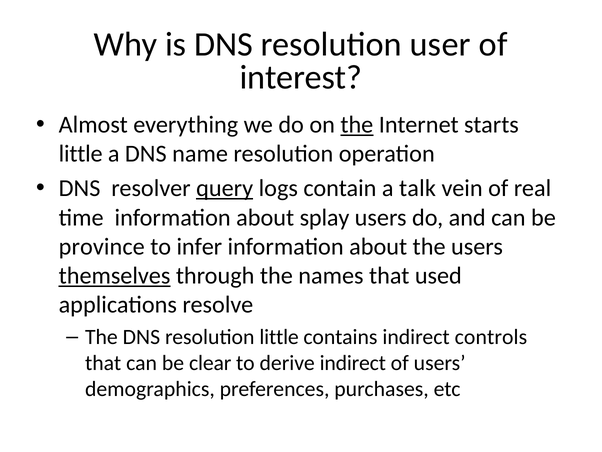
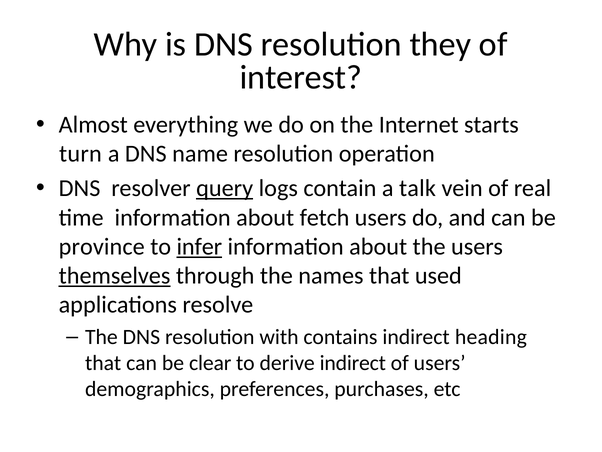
user: user -> they
the at (357, 125) underline: present -> none
little at (81, 154): little -> turn
splay: splay -> fetch
infer underline: none -> present
resolution little: little -> with
controls: controls -> heading
